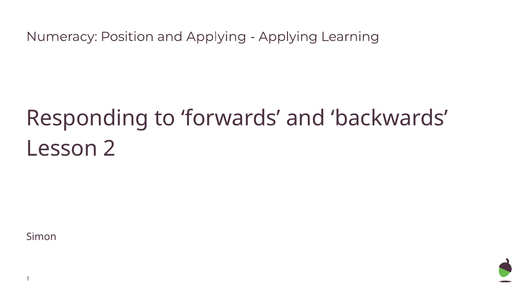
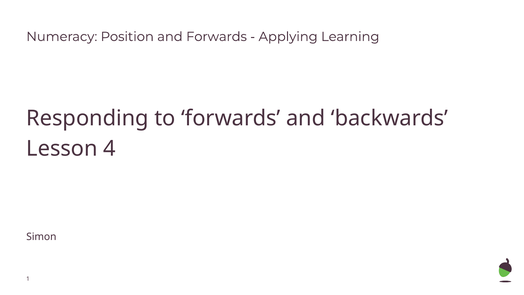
and Applying: Applying -> Forwards
2: 2 -> 4
